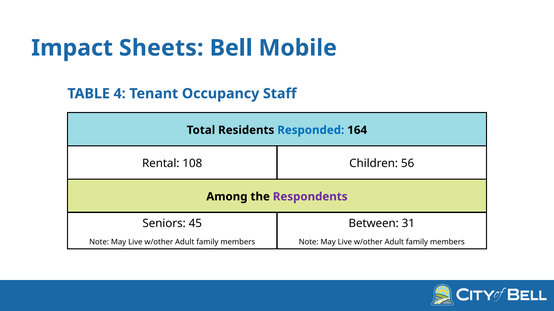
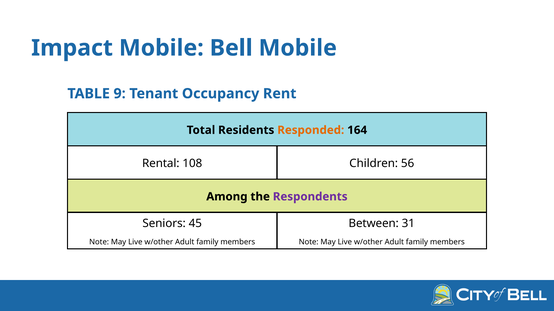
Impact Sheets: Sheets -> Mobile
4: 4 -> 9
Staff: Staff -> Rent
Responded colour: blue -> orange
